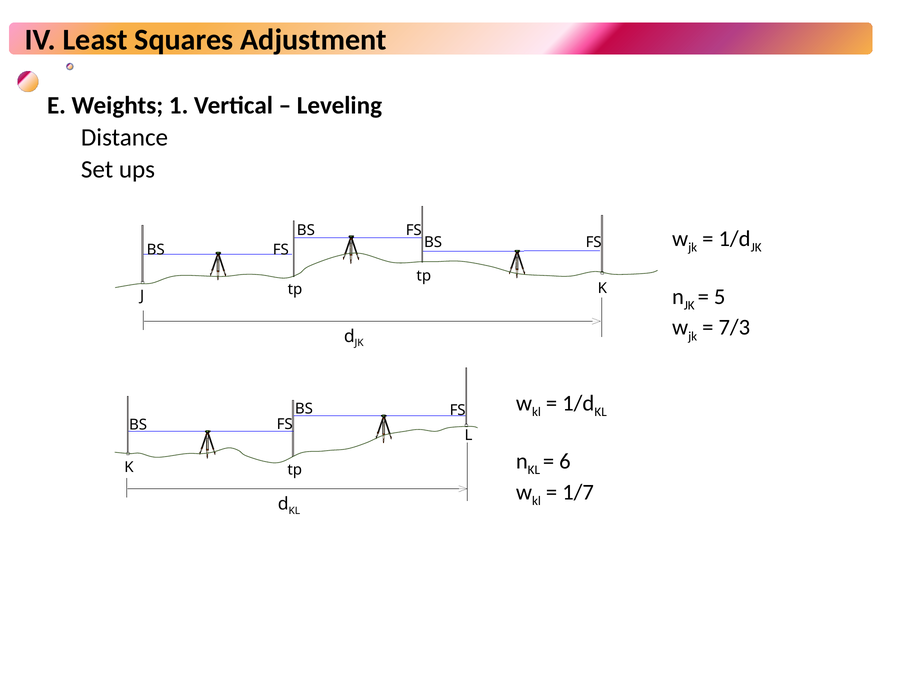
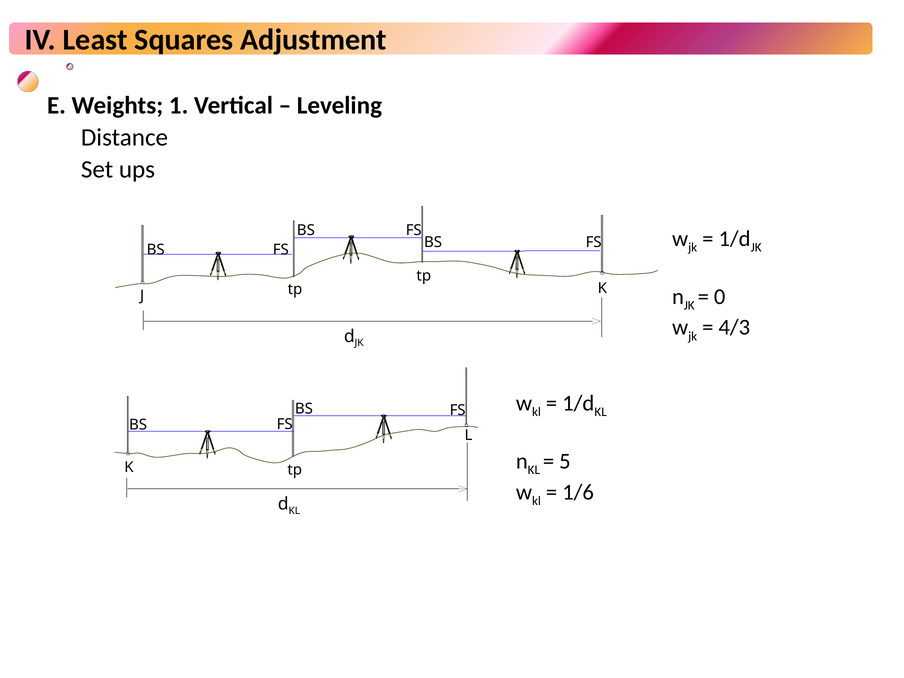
5: 5 -> 0
7/3: 7/3 -> 4/3
6: 6 -> 5
1/7: 1/7 -> 1/6
